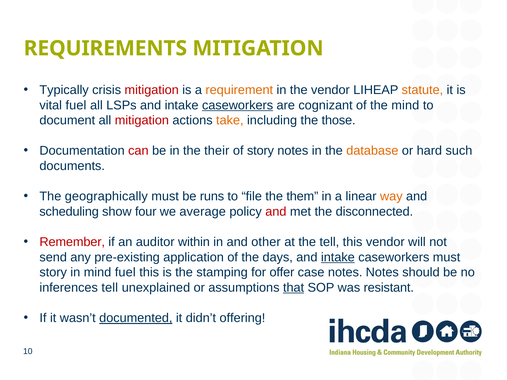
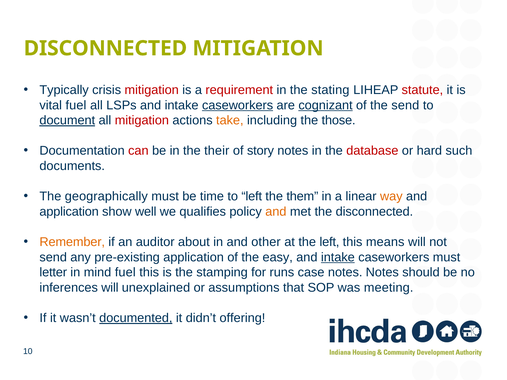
REQUIREMENTS at (105, 48): REQUIREMENTS -> DISCONNECTED
requirement colour: orange -> red
the vendor: vendor -> stating
statute colour: orange -> red
cognizant underline: none -> present
the mind: mind -> send
document underline: none -> present
database colour: orange -> red
runs: runs -> time
to file: file -> left
scheduling at (69, 212): scheduling -> application
four: four -> well
average: average -> qualifies
and at (276, 212) colour: red -> orange
Remember colour: red -> orange
within: within -> about
the tell: tell -> left
this vendor: vendor -> means
days: days -> easy
story at (53, 273): story -> letter
offer: offer -> runs
inferences tell: tell -> will
that underline: present -> none
resistant: resistant -> meeting
